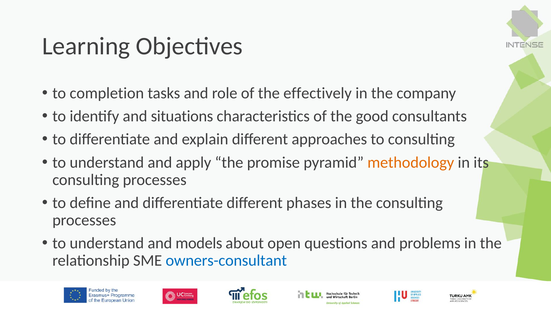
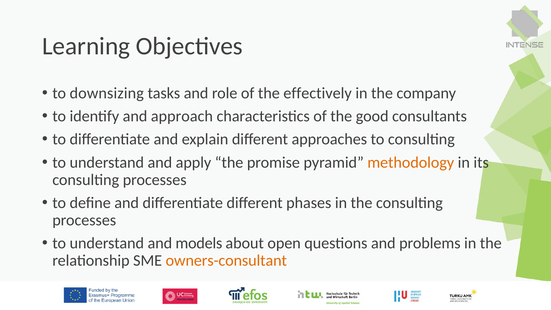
completion: completion -> downsizing
situations: situations -> approach
owners-consultant colour: blue -> orange
